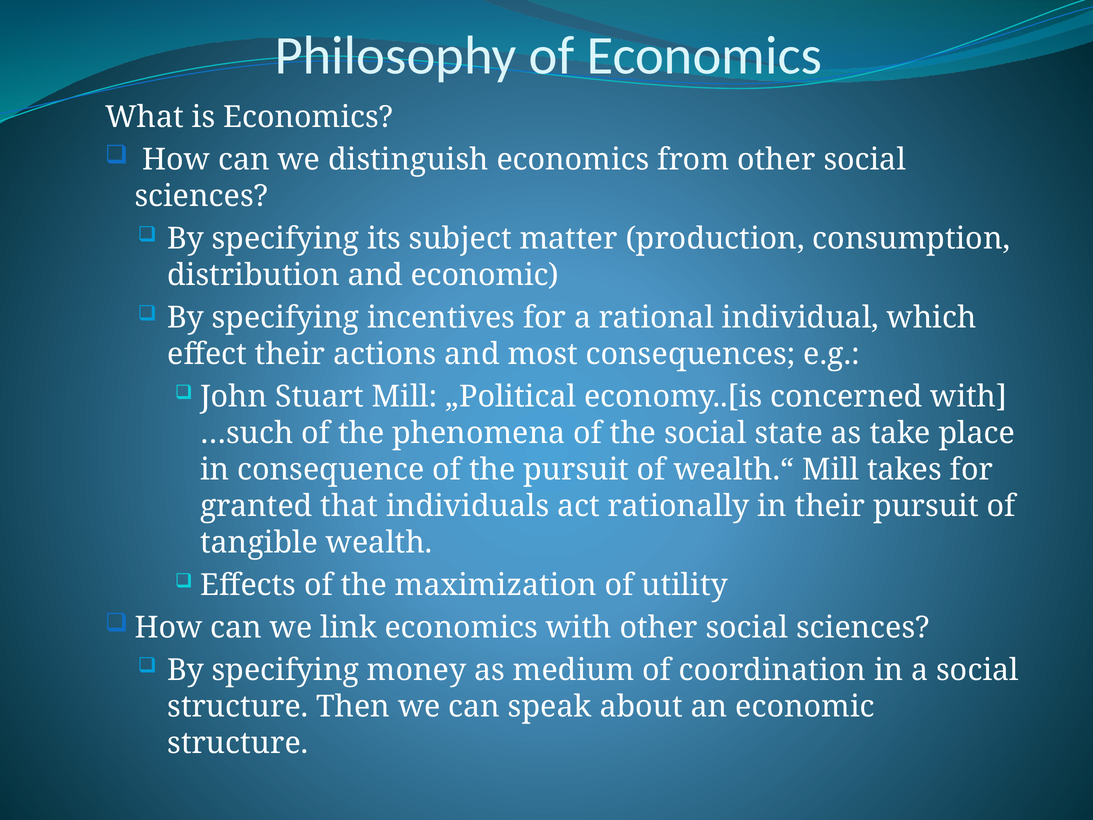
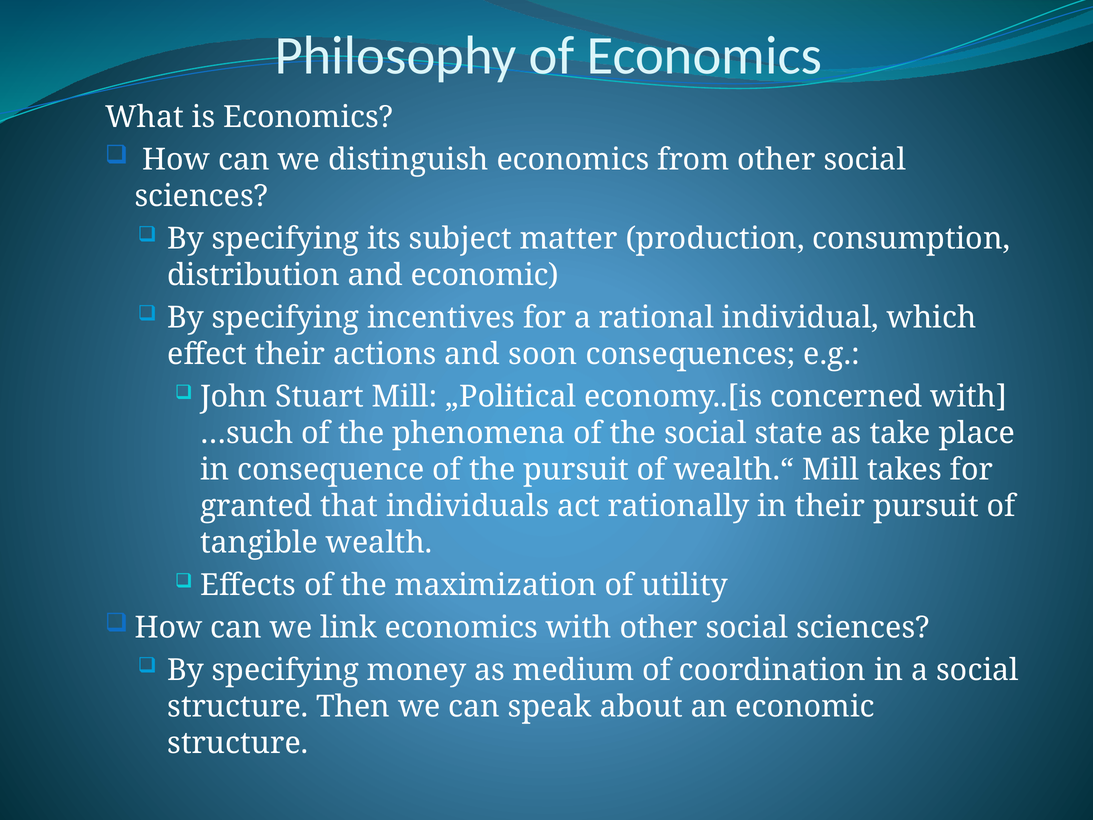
most: most -> soon
